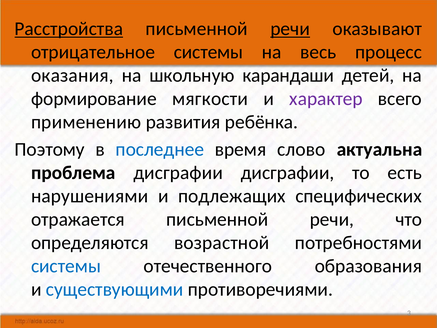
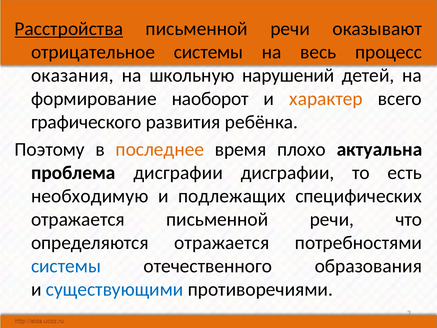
речи at (290, 29) underline: present -> none
карандаши: карандаши -> нарушений
мягкости: мягкости -> наоборот
характер colour: purple -> orange
применению: применению -> графического
последнее colour: blue -> orange
слово: слово -> плохо
нарушениями: нарушениями -> необходимую
определяются возрастной: возрастной -> отражается
